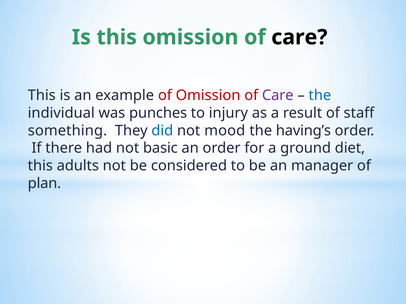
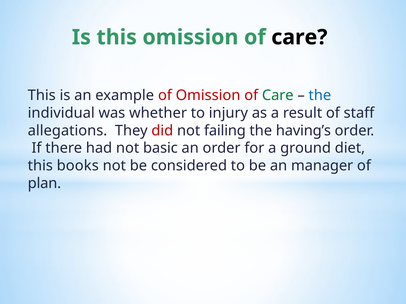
Care at (278, 96) colour: purple -> green
punches: punches -> whether
something: something -> allegations
did colour: blue -> red
mood: mood -> failing
adults: adults -> books
